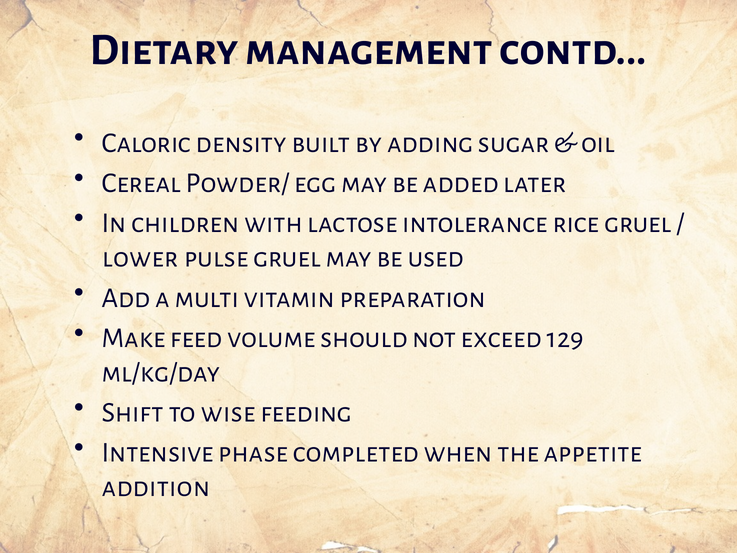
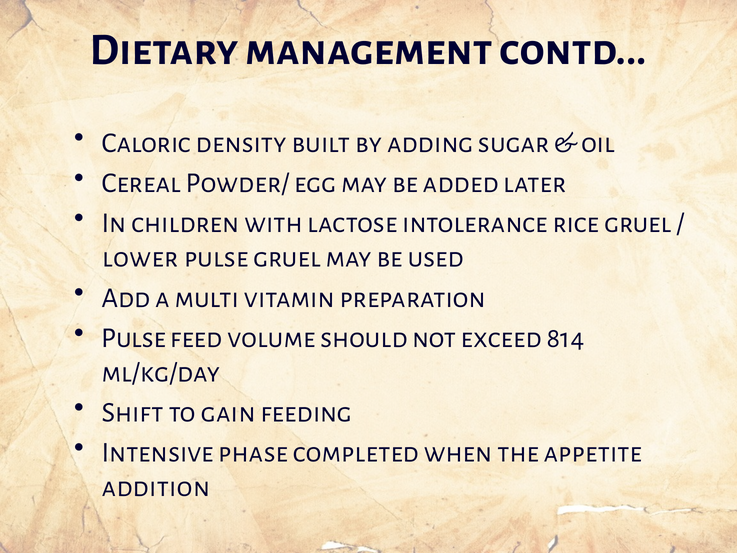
Make at (134, 338): Make -> Pulse
129: 129 -> 814
wise: wise -> gain
